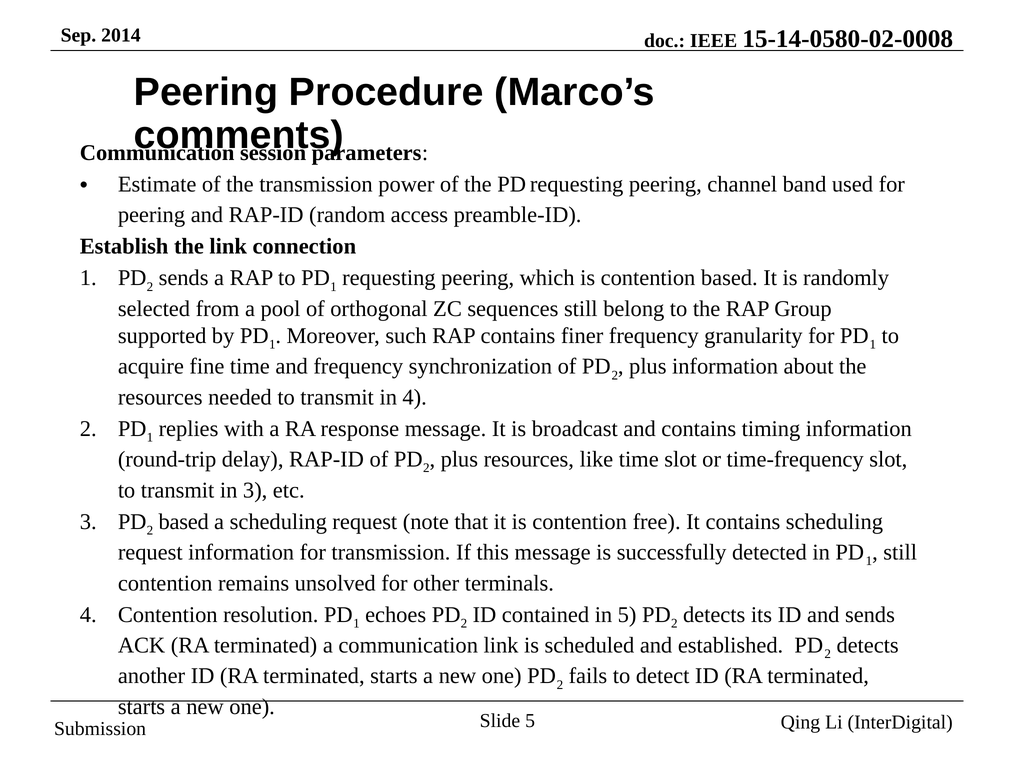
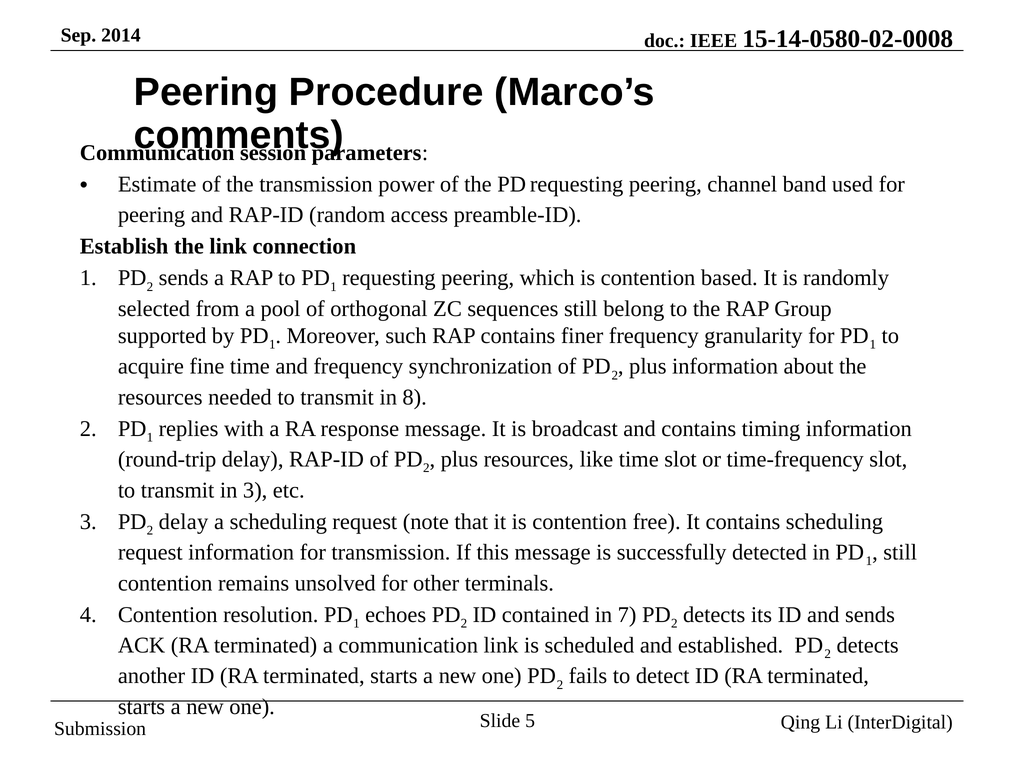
in 4: 4 -> 8
based at (184, 522): based -> delay
in 5: 5 -> 7
